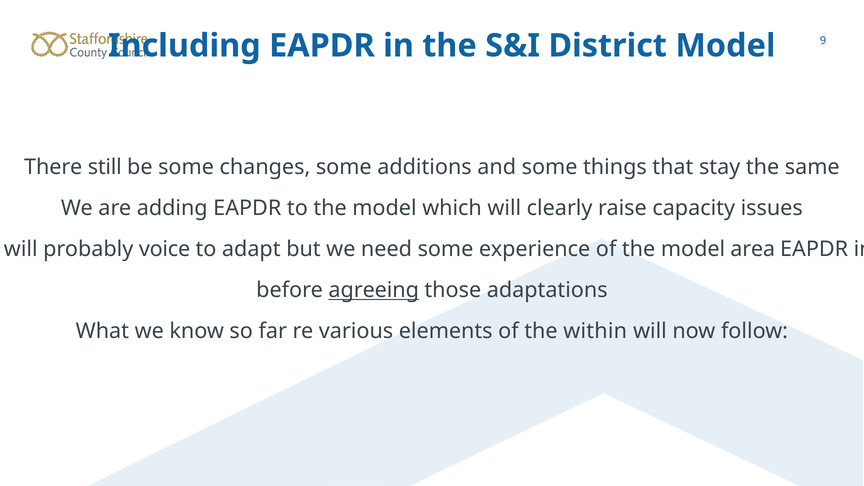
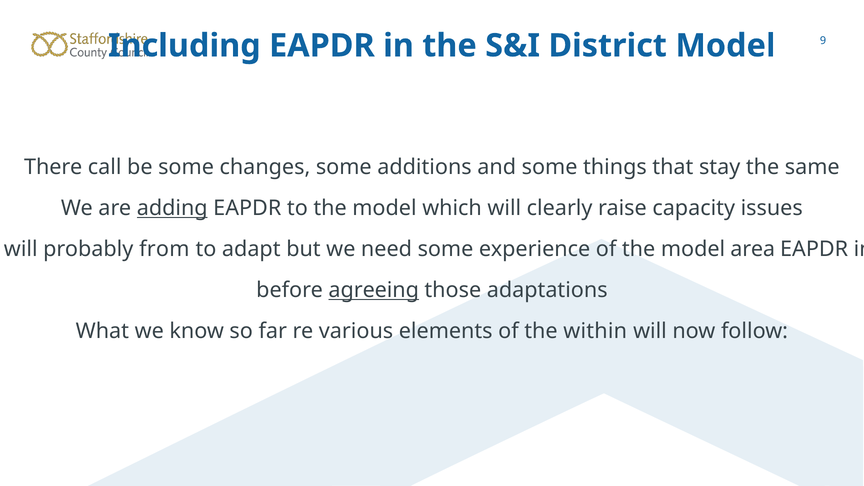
still: still -> call
adding underline: none -> present
voice: voice -> from
